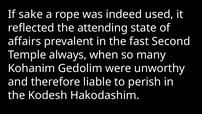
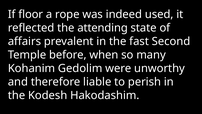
sake: sake -> floor
always: always -> before
